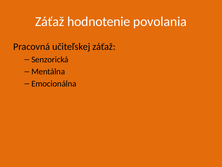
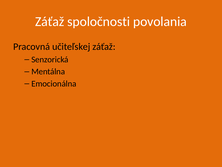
hodnotenie: hodnotenie -> spoločnosti
